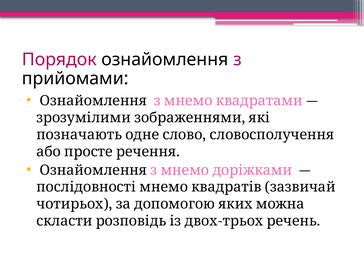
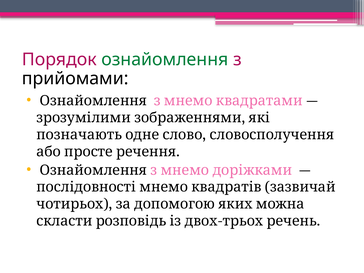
ознайомлення at (165, 59) colour: black -> green
